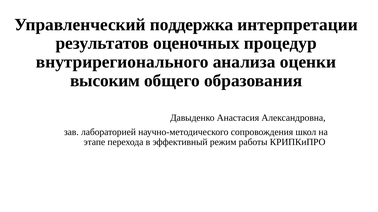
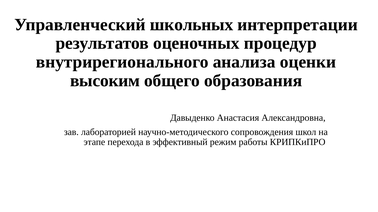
поддержка: поддержка -> школьных
